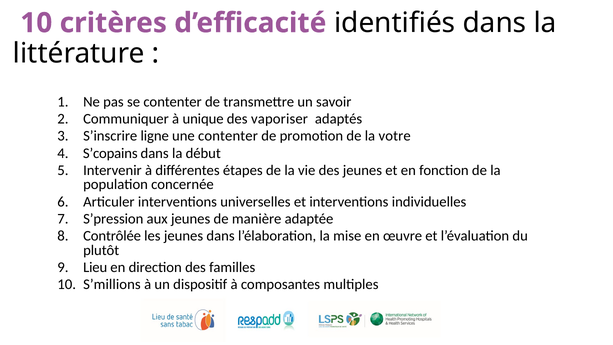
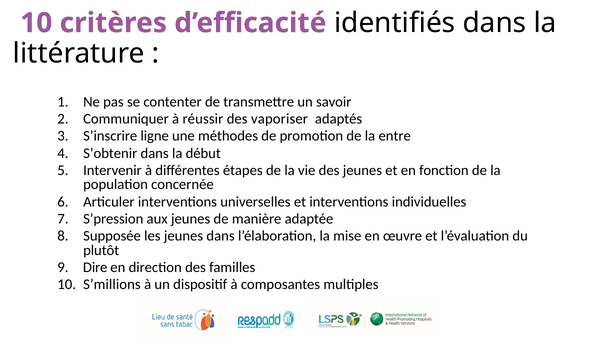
unique: unique -> réussir
une contenter: contenter -> méthodes
votre: votre -> entre
S’copains: S’copains -> S’obtenir
Contrôlée: Contrôlée -> Supposée
Lieu: Lieu -> Dire
